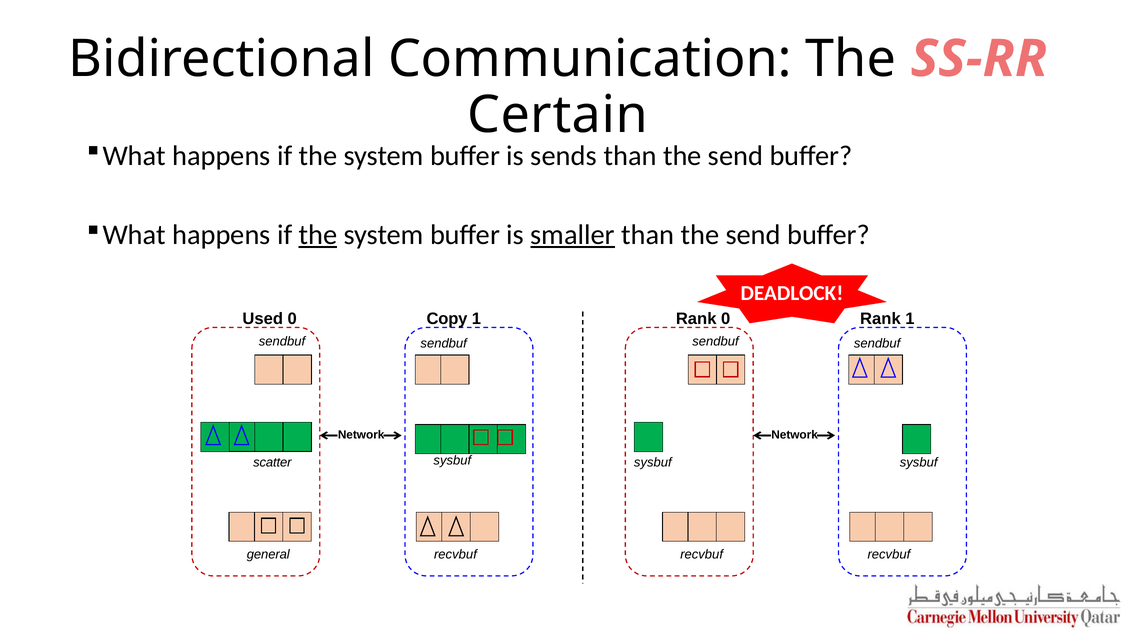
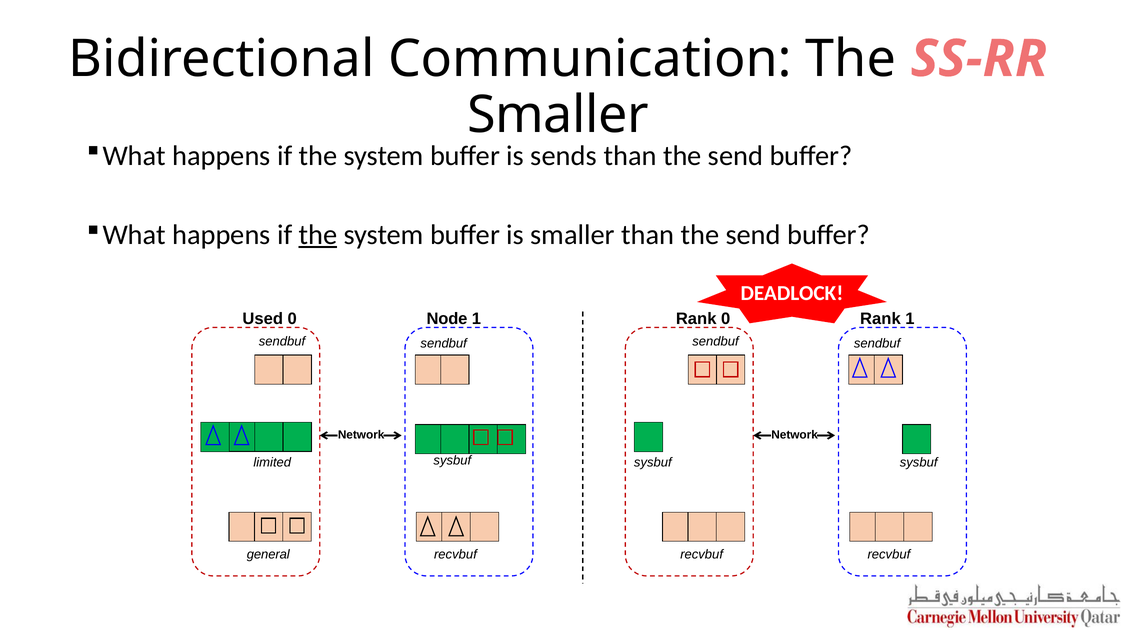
Certain at (557, 115): Certain -> Smaller
smaller at (573, 235) underline: present -> none
Copy: Copy -> Node
scatter: scatter -> limited
